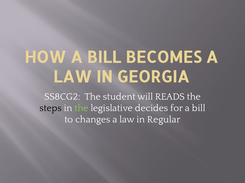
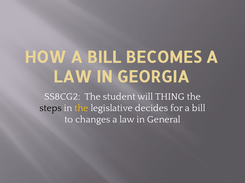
READS: READS -> THING
the at (81, 108) colour: light green -> yellow
Regular: Regular -> General
